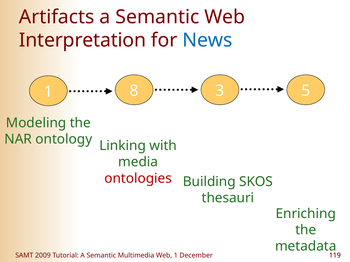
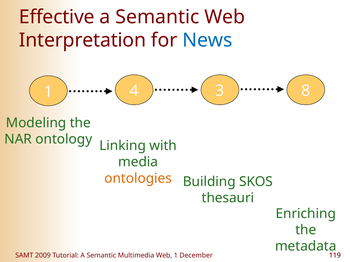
Artifacts: Artifacts -> Effective
8: 8 -> 4
5: 5 -> 8
ontologies colour: red -> orange
